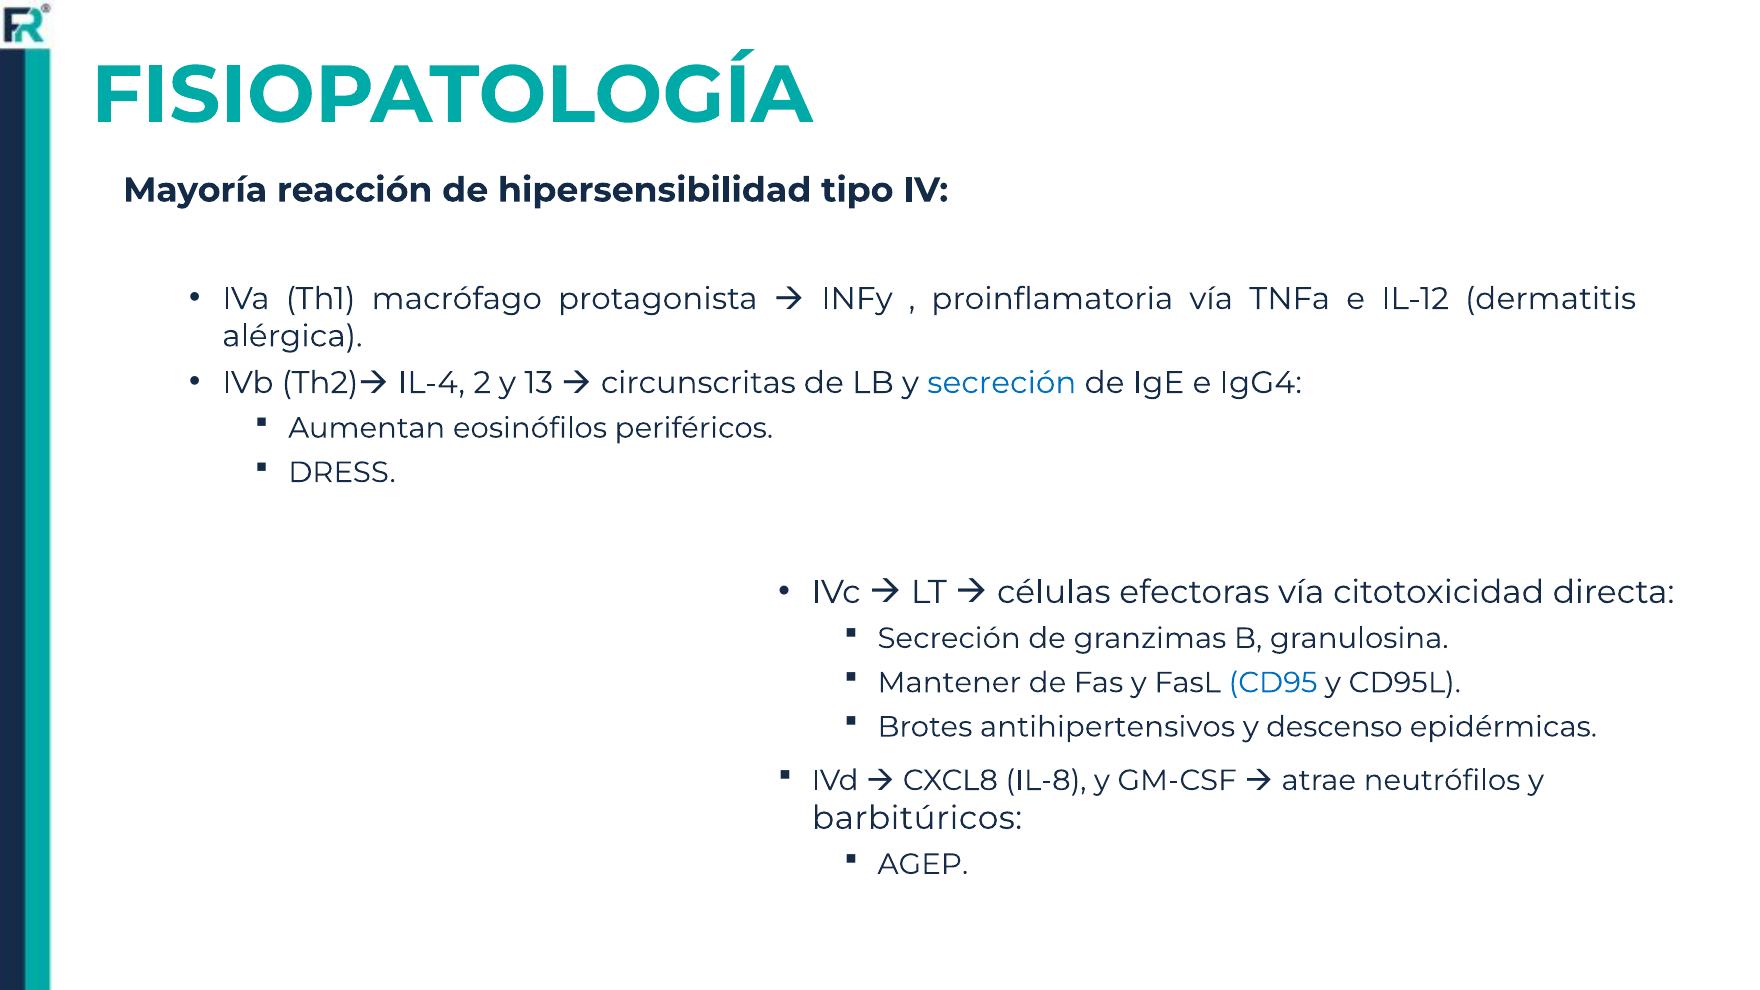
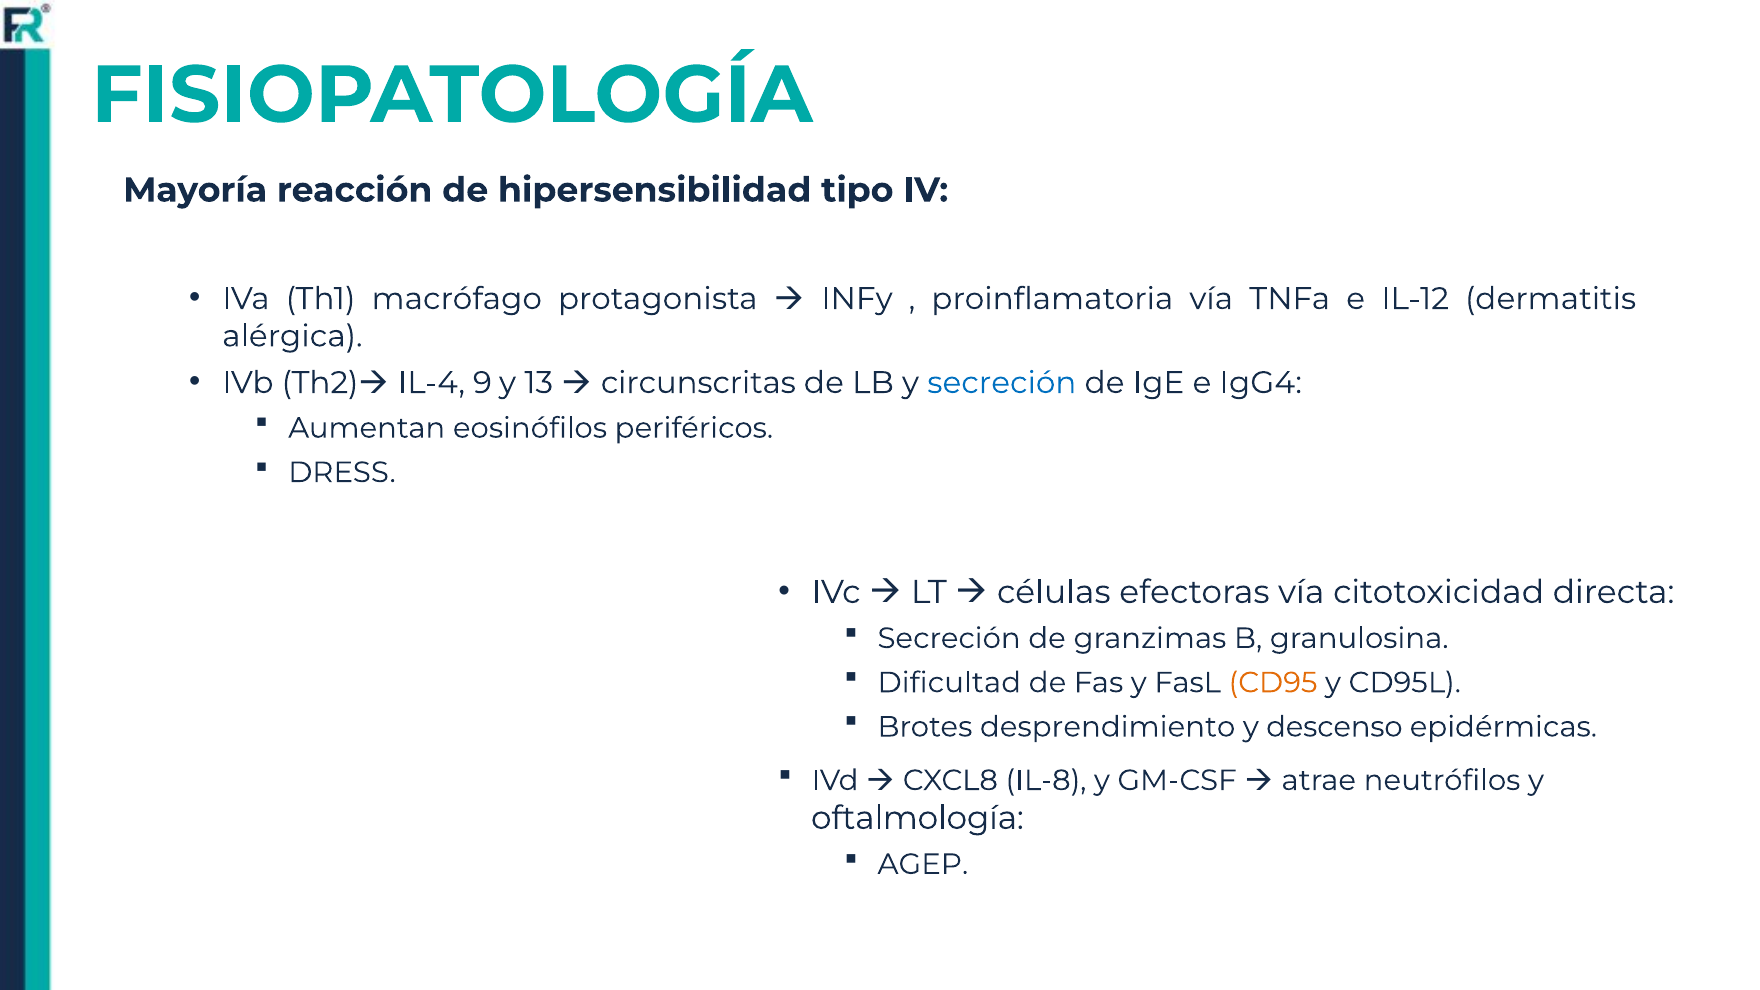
2: 2 -> 9
Mantener: Mantener -> Dificultad
CD95 colour: blue -> orange
antihipertensivos: antihipertensivos -> desprendimiento
barbitúricos: barbitúricos -> oftalmología
